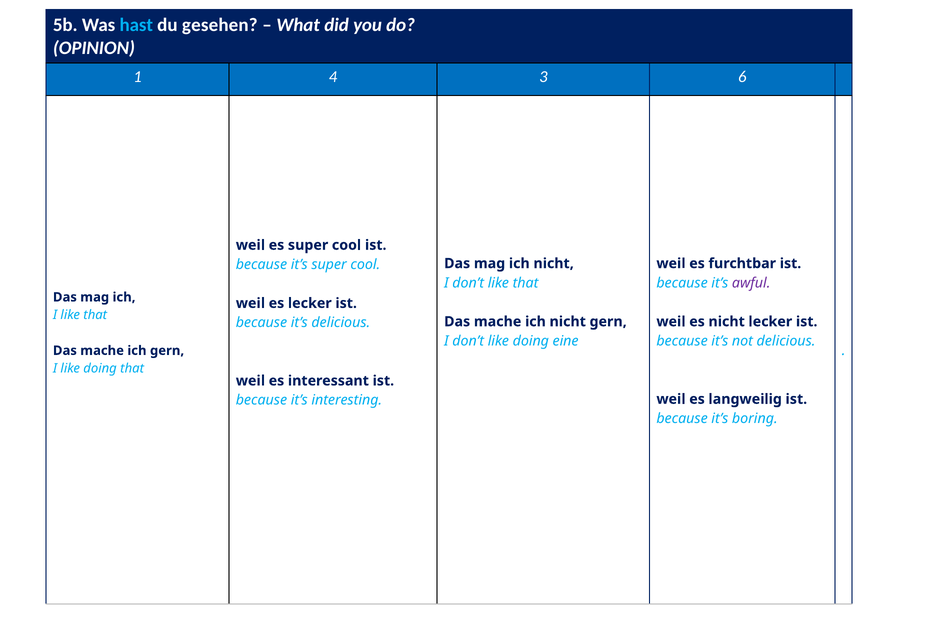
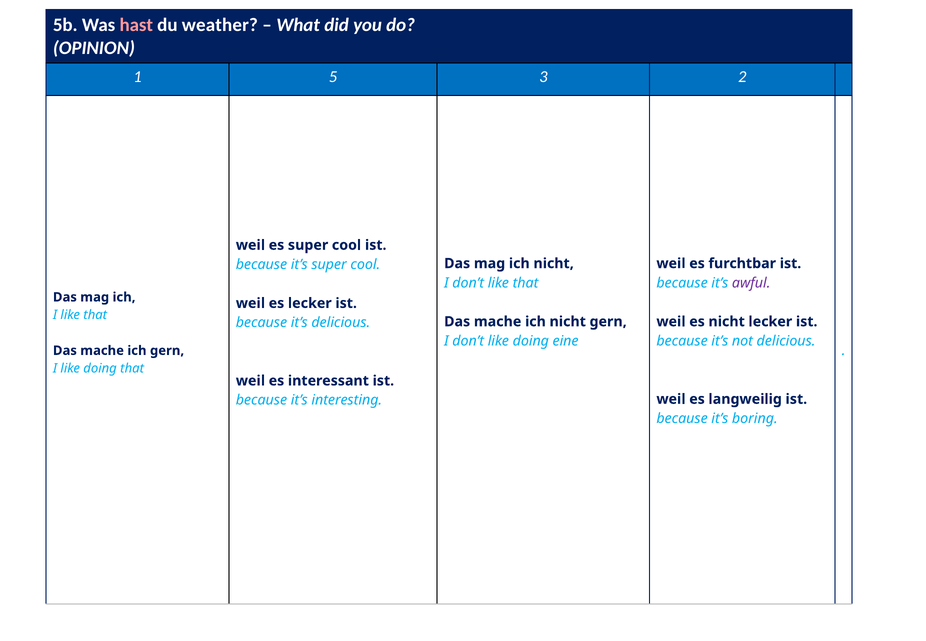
hast colour: light blue -> pink
gesehen: gesehen -> weather
4: 4 -> 5
6: 6 -> 2
